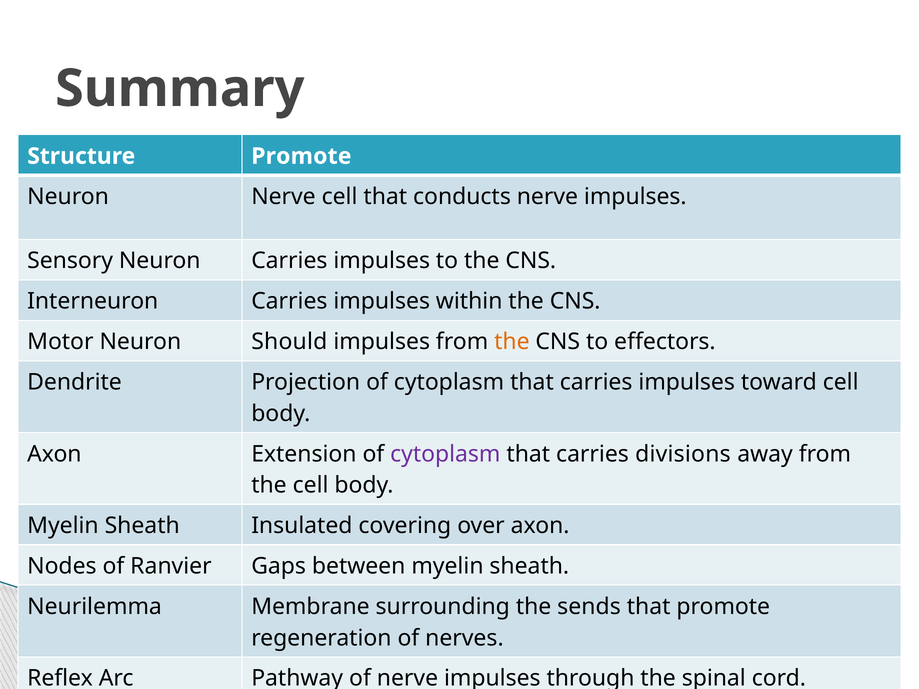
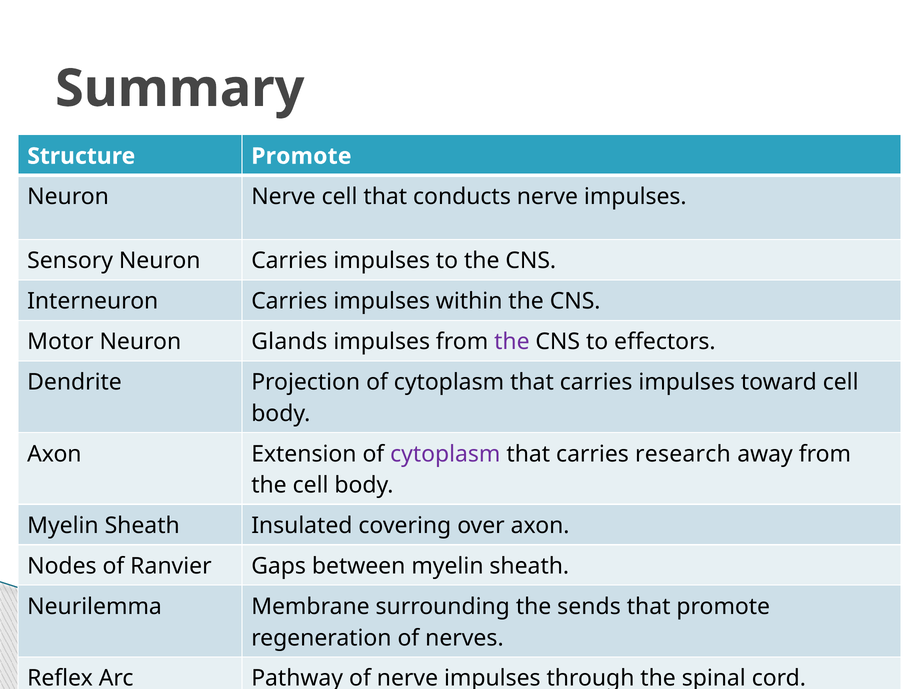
Should: Should -> Glands
the at (512, 342) colour: orange -> purple
divisions: divisions -> research
